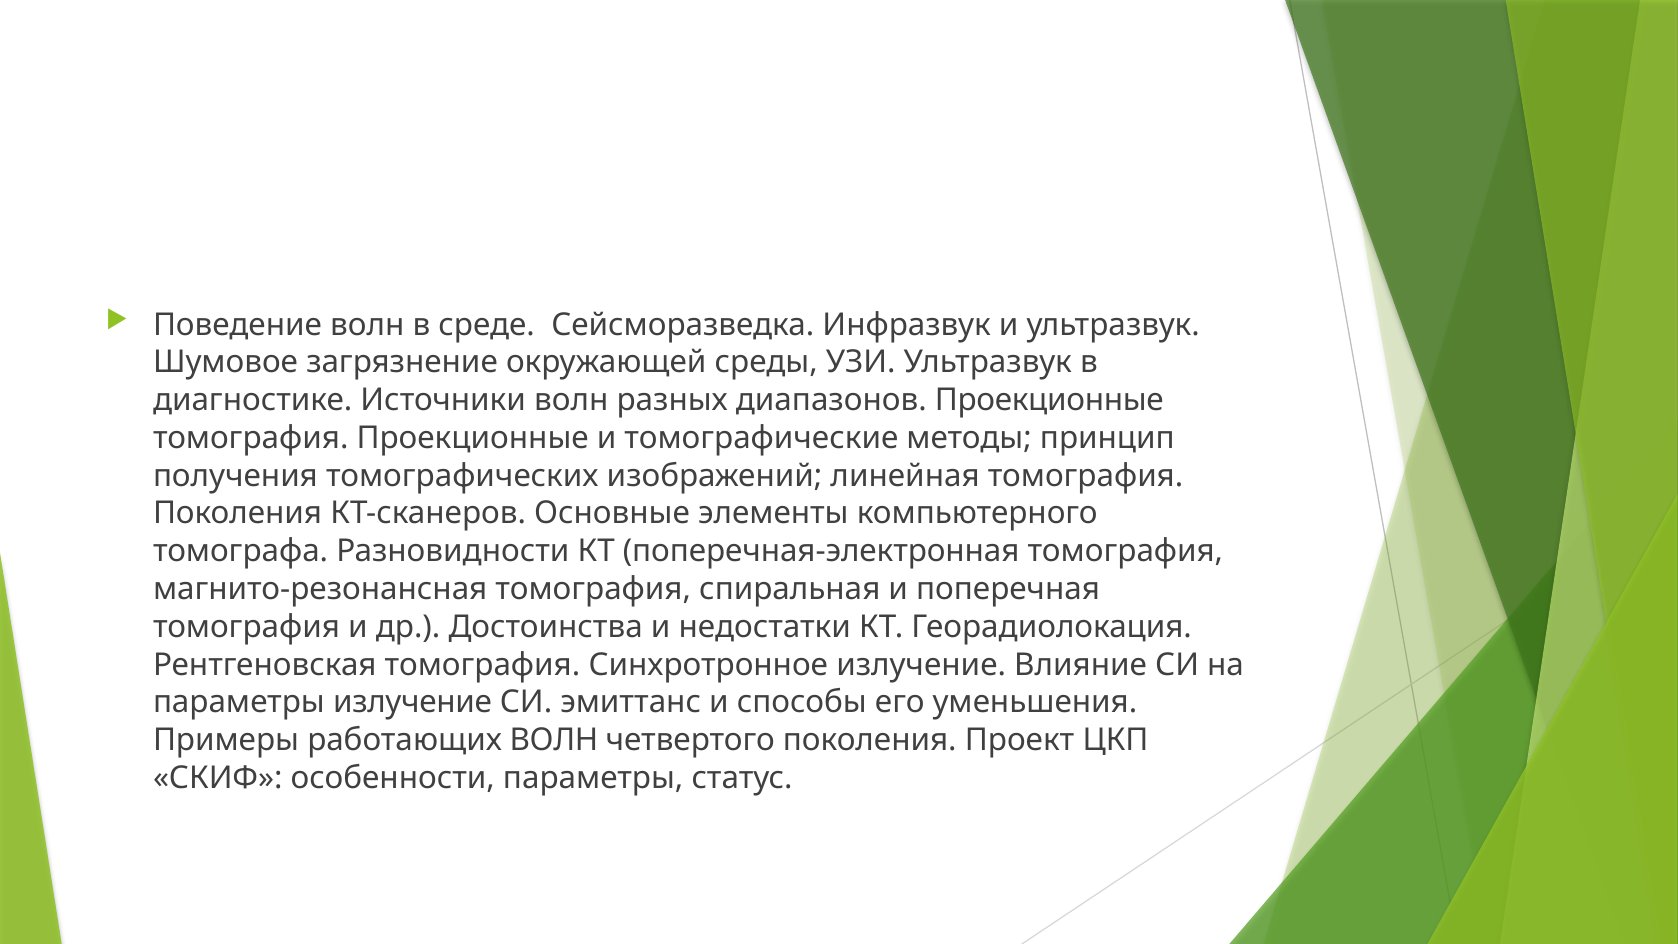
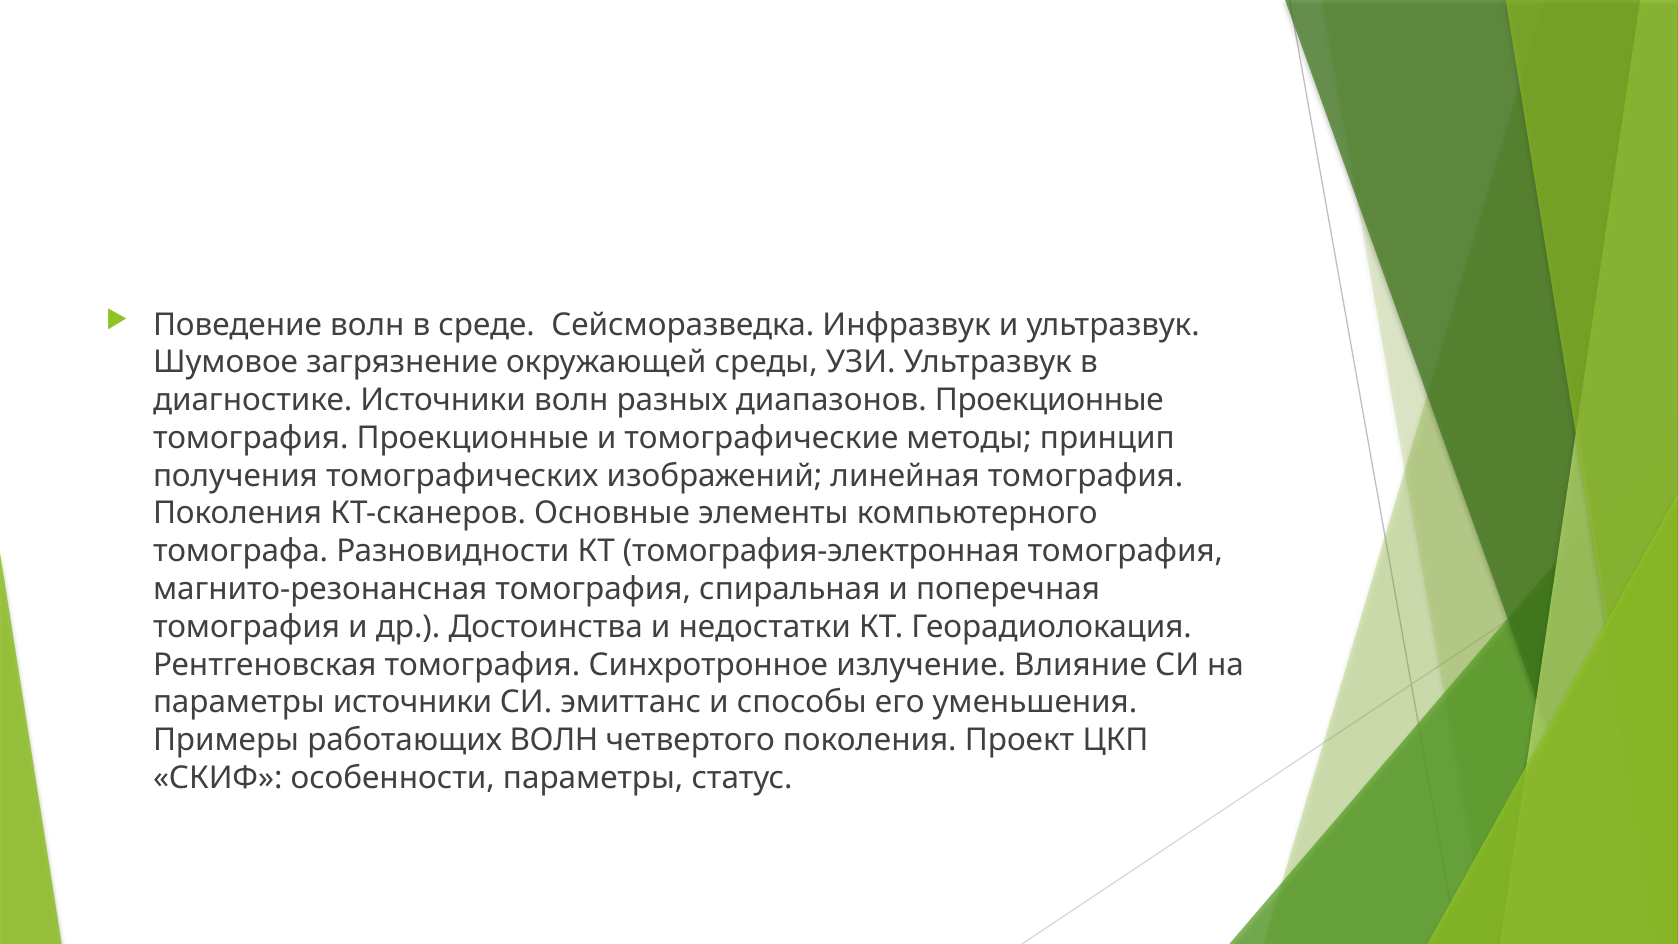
поперечная-электронная: поперечная-электронная -> томография-электронная
параметры излучение: излучение -> источники
